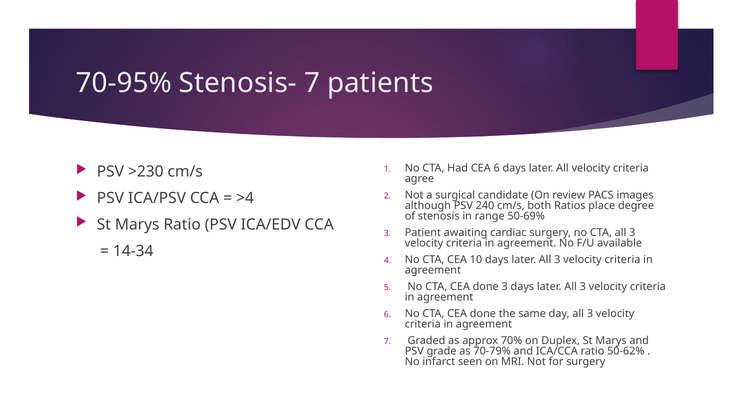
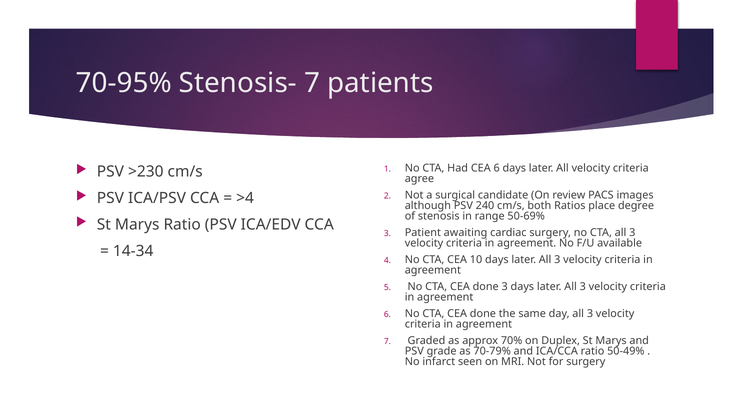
50-62%: 50-62% -> 50-49%
